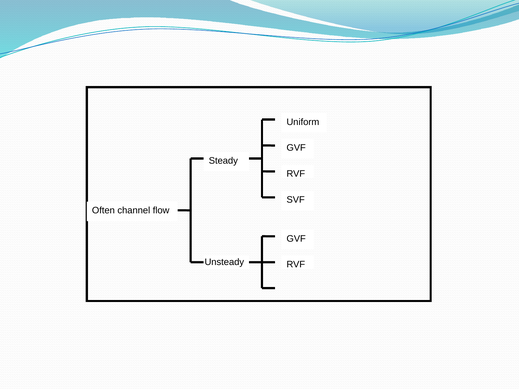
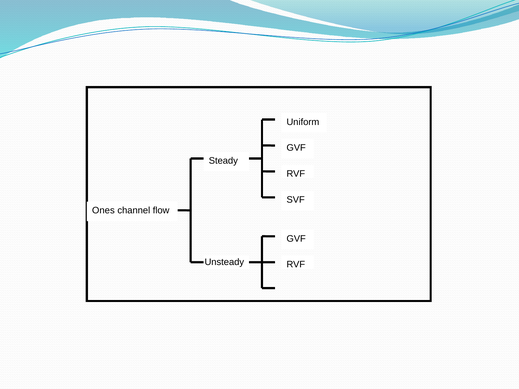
Often: Often -> Ones
